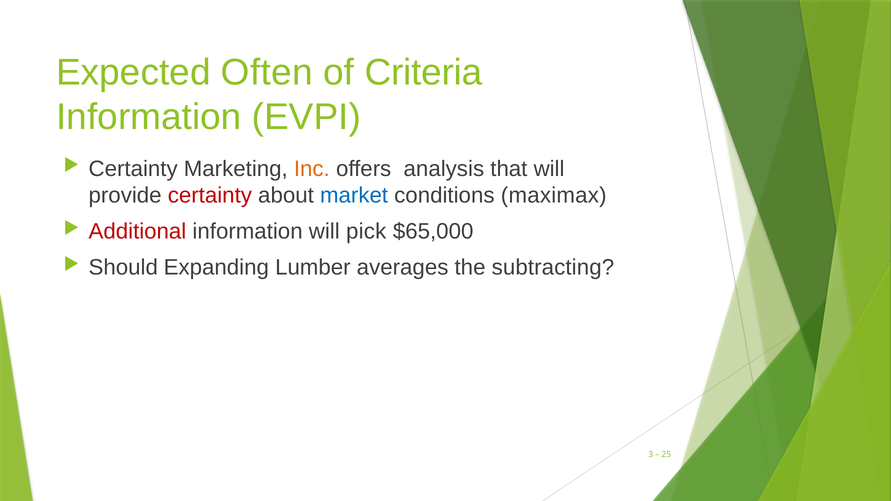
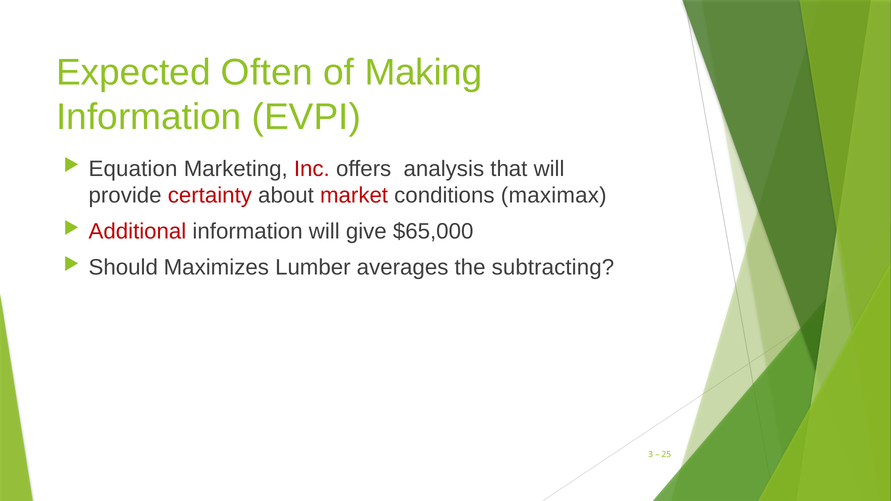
Criteria: Criteria -> Making
Certainty at (133, 169): Certainty -> Equation
Inc colour: orange -> red
market colour: blue -> red
pick: pick -> give
Expanding: Expanding -> Maximizes
